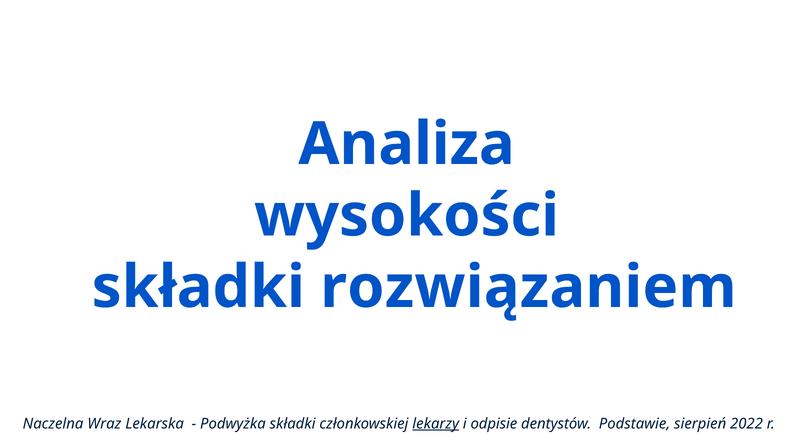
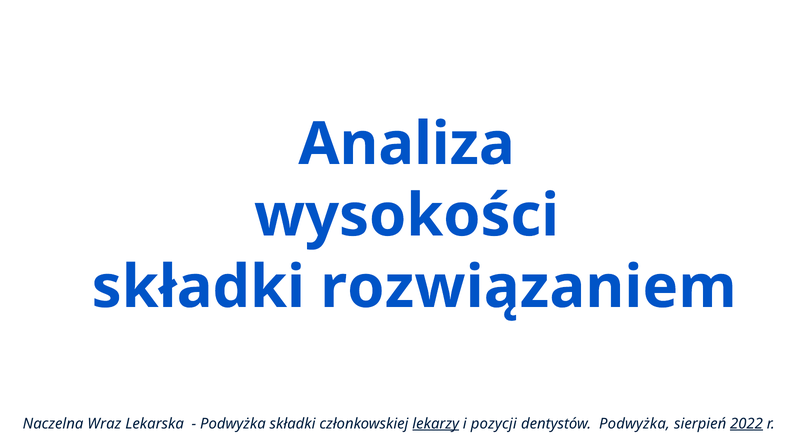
odpisie: odpisie -> pozycji
dentystów Podstawie: Podstawie -> Podwyżka
2022 underline: none -> present
